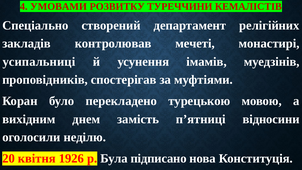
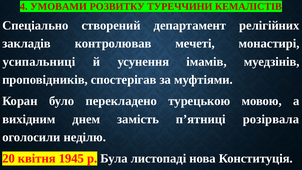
відносини: відносини -> розірвала
1926: 1926 -> 1945
підписано: підписано -> листопаді
